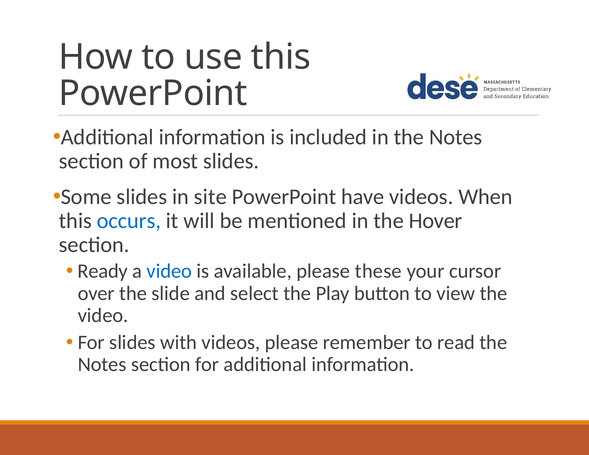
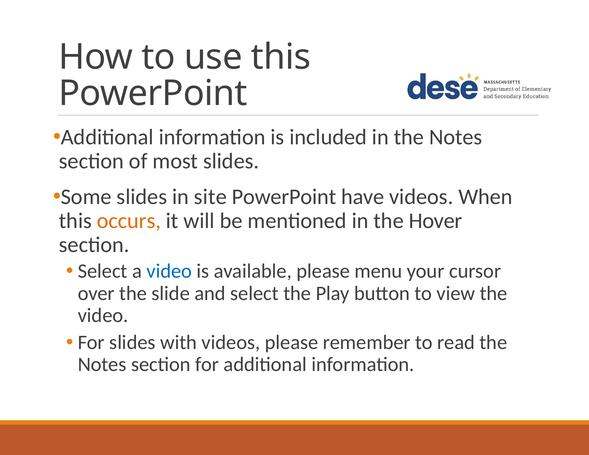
occurs colour: blue -> orange
Ready at (103, 271): Ready -> Select
these: these -> menu
